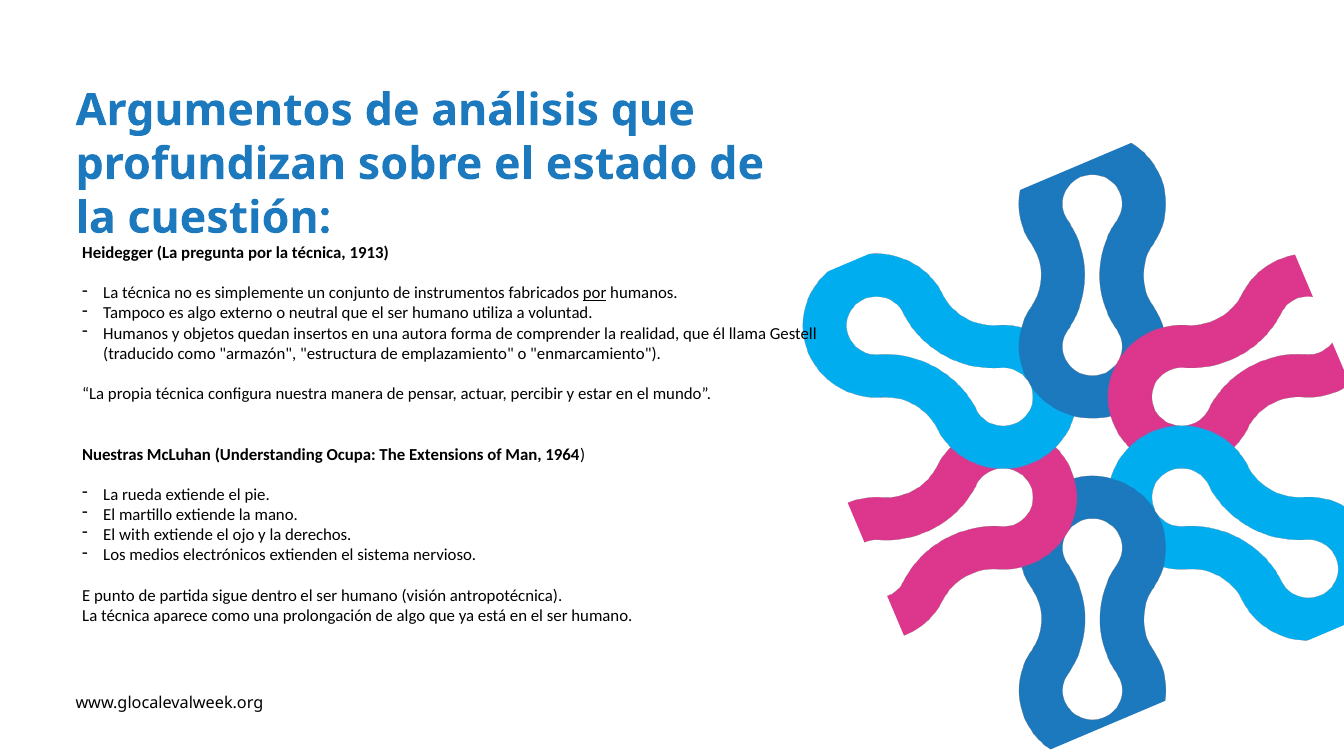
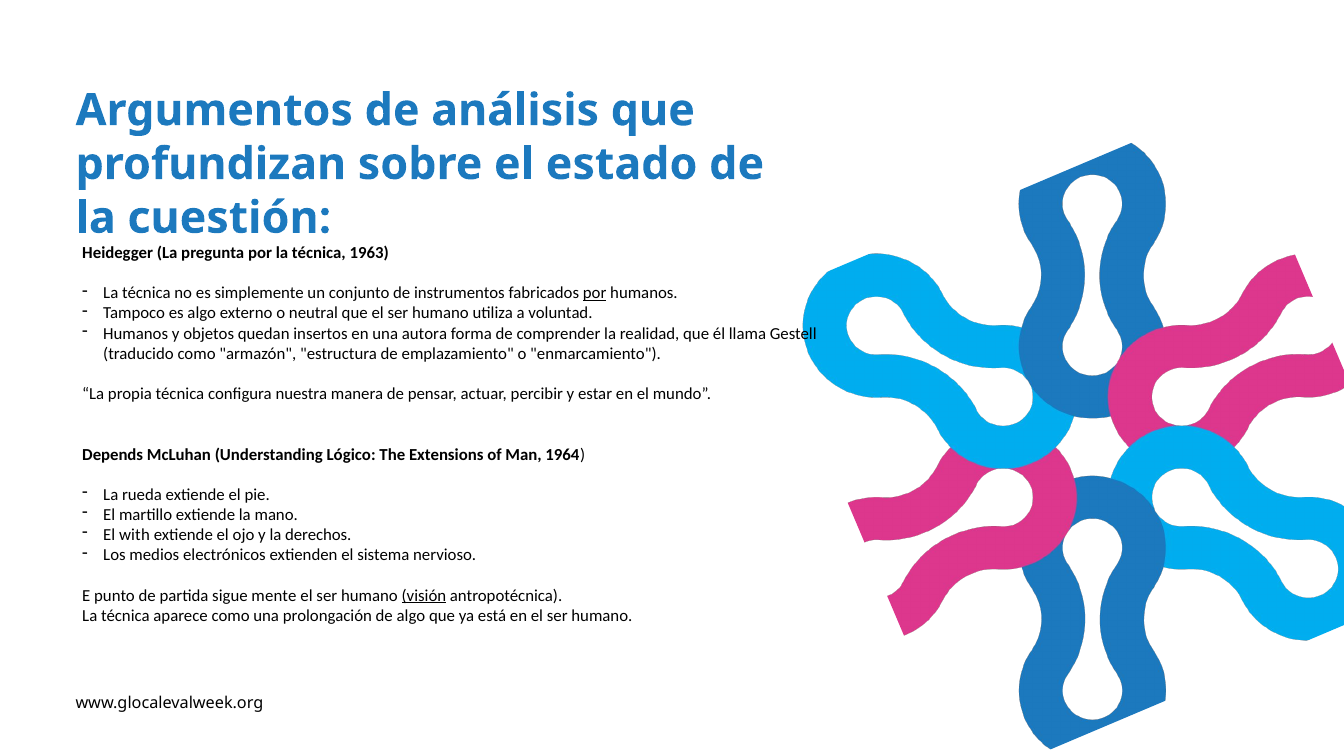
1913: 1913 -> 1963
Nuestras: Nuestras -> Depends
Ocupa: Ocupa -> Lógico
dentro: dentro -> mente
visión underline: none -> present
